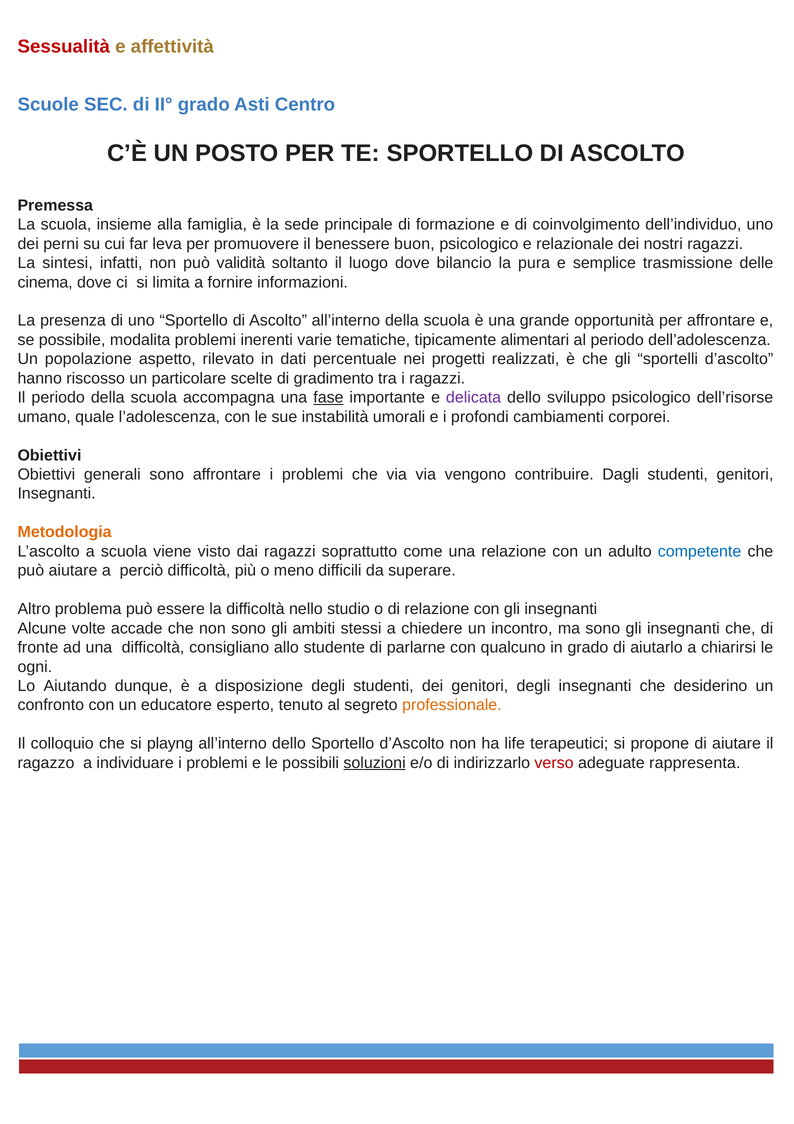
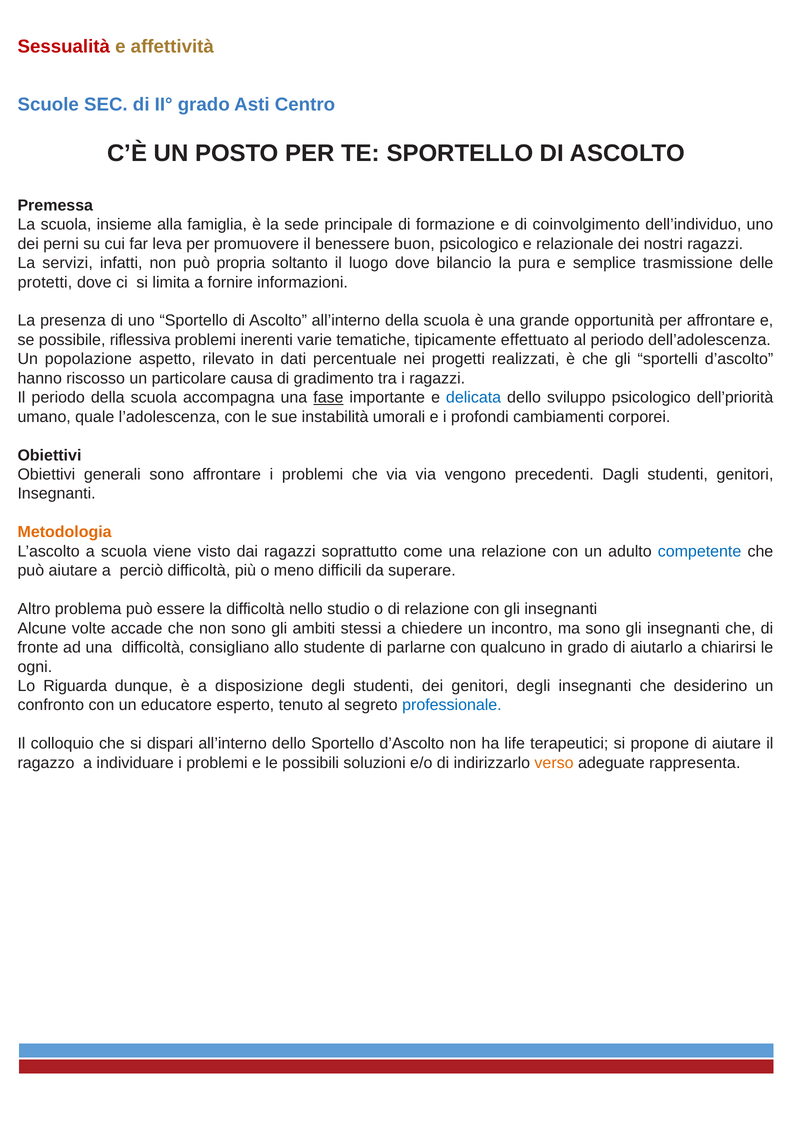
sintesi: sintesi -> servizi
validità: validità -> propria
cinema: cinema -> protetti
modalita: modalita -> riflessiva
alimentari: alimentari -> effettuato
scelte: scelte -> causa
delicata colour: purple -> blue
dell’risorse: dell’risorse -> dell’priorità
vengono contribuire: contribuire -> precedenti
Aiutando: Aiutando -> Riguarda
professionale colour: orange -> blue
playng: playng -> dispari
soluzioni underline: present -> none
verso colour: red -> orange
